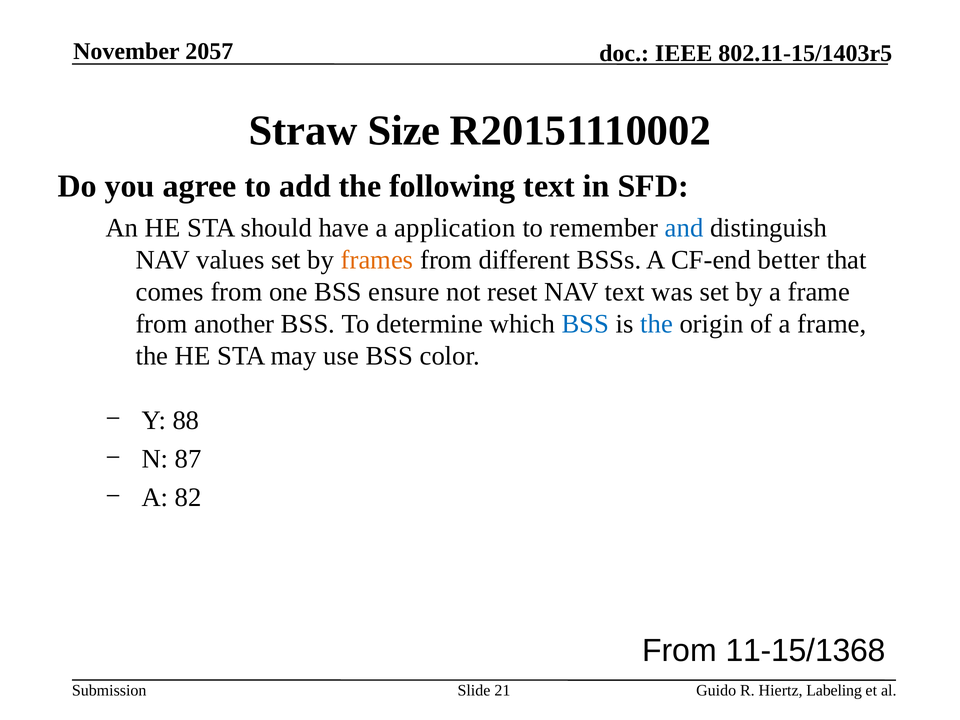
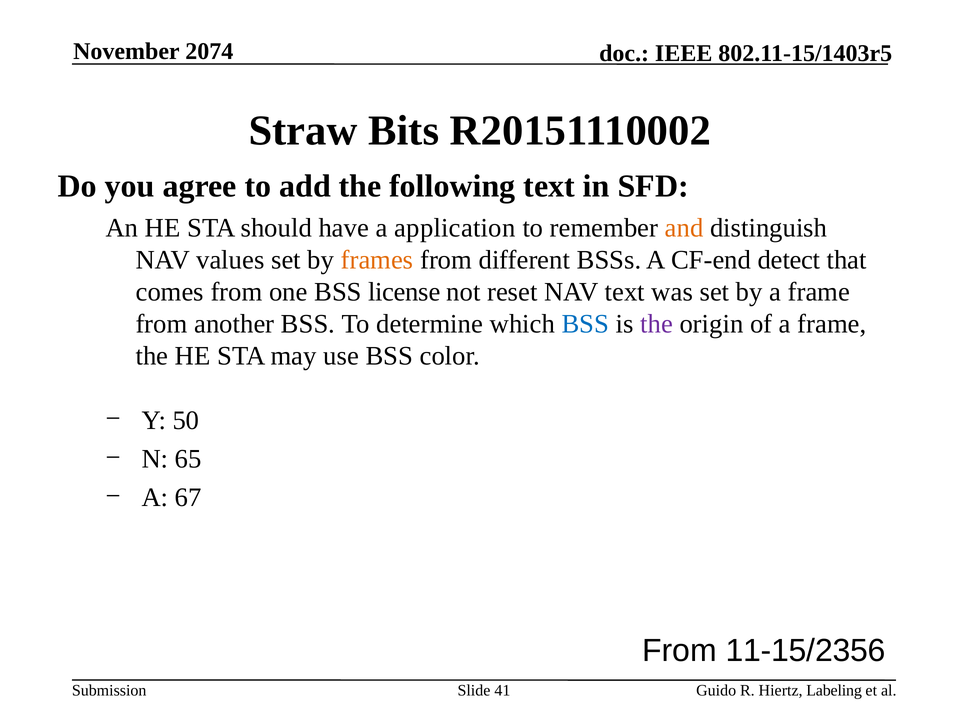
2057: 2057 -> 2074
Size: Size -> Bits
and colour: blue -> orange
better: better -> detect
ensure: ensure -> license
the at (657, 324) colour: blue -> purple
88: 88 -> 50
87: 87 -> 65
82: 82 -> 67
11-15/1368: 11-15/1368 -> 11-15/2356
21: 21 -> 41
